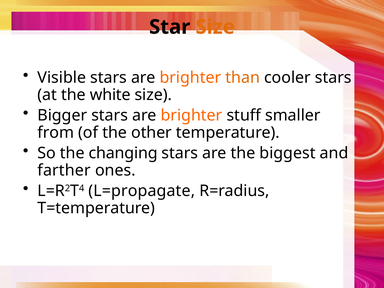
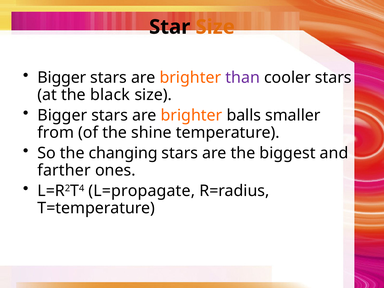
Visible at (62, 78): Visible -> Bigger
than colour: orange -> purple
white: white -> black
stuff: stuff -> balls
other: other -> shine
